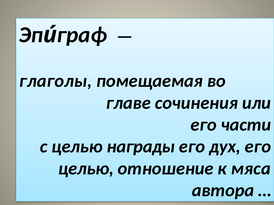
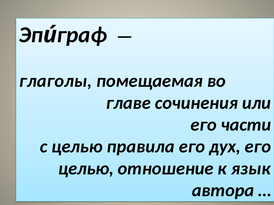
награды: награды -> правила
мяса: мяса -> язык
